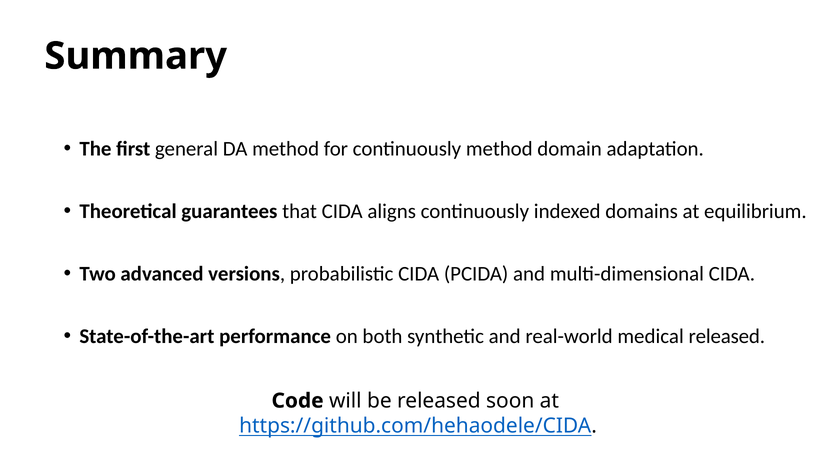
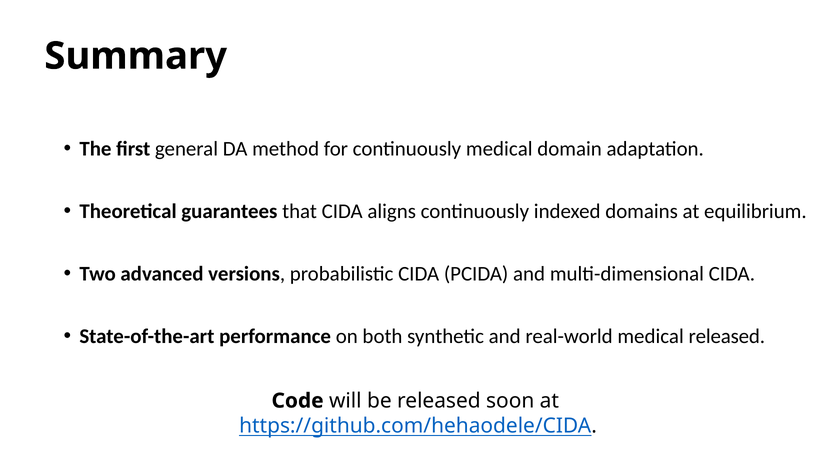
continuously method: method -> medical
